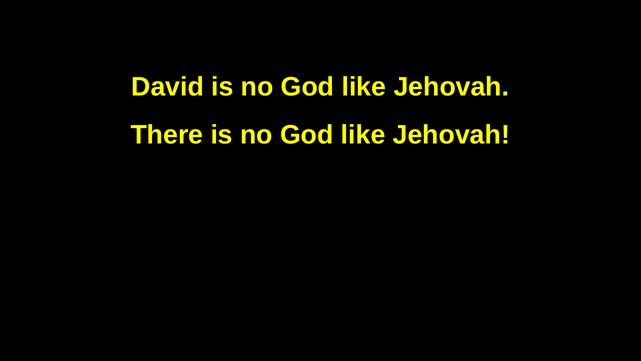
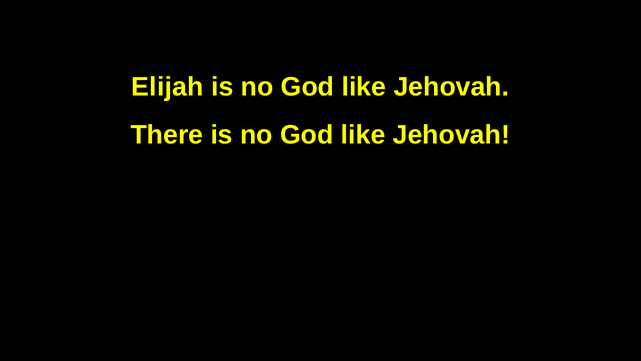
David: David -> Elijah
